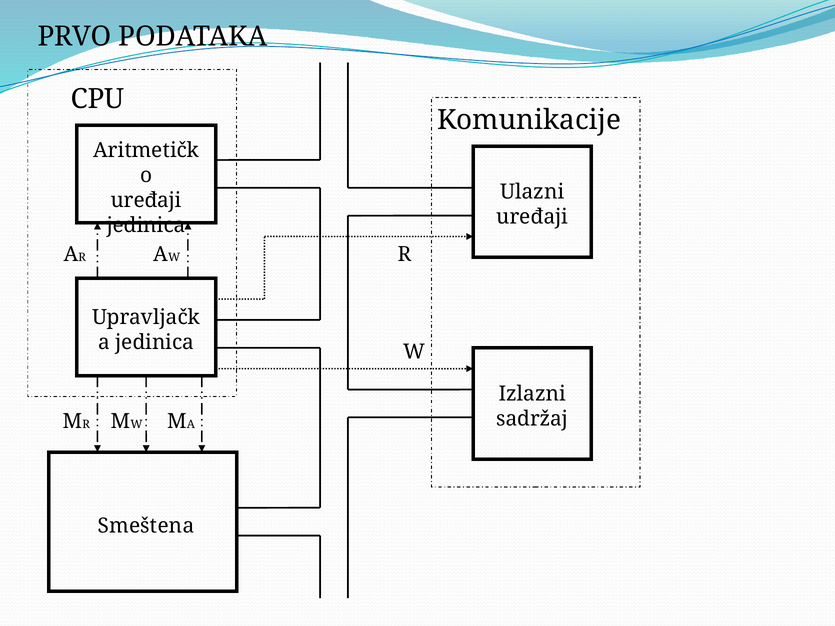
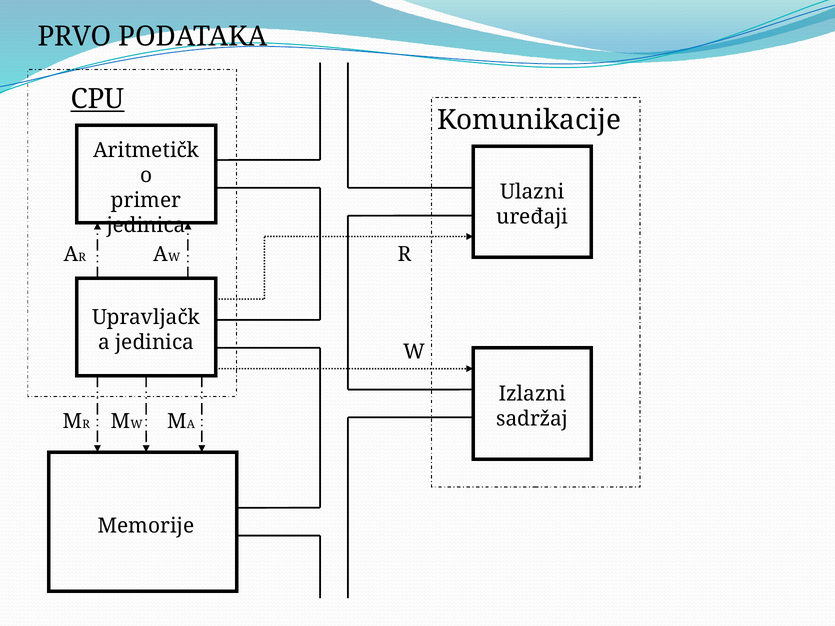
CPU underline: none -> present
uređaji at (146, 200): uređaji -> primer
Smeštena: Smeštena -> Memorije
